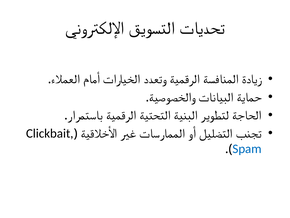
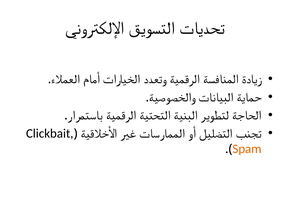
Spam colour: blue -> orange
